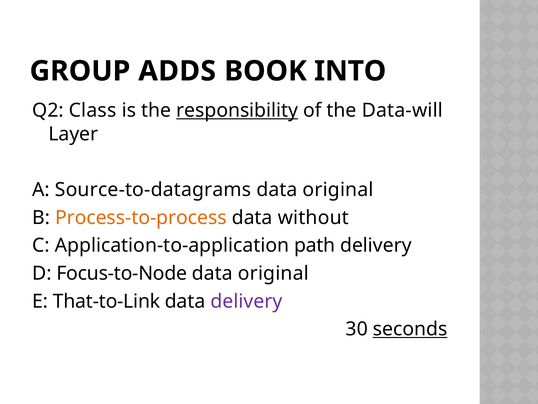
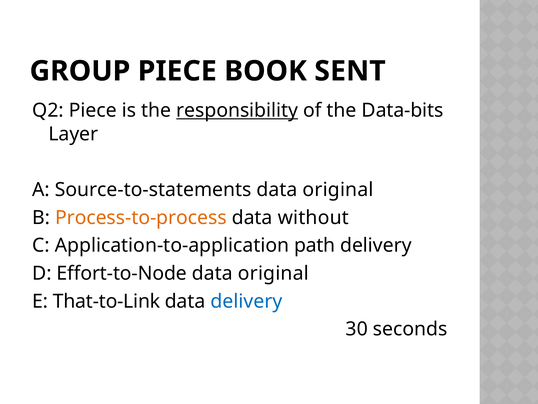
GROUP ADDS: ADDS -> PIECE
INTO: INTO -> SENT
Q2 Class: Class -> Piece
Data-will: Data-will -> Data-bits
Source-to-datagrams: Source-to-datagrams -> Source-to-statements
Focus-to-Node: Focus-to-Node -> Effort-to-Node
delivery at (246, 301) colour: purple -> blue
seconds underline: present -> none
